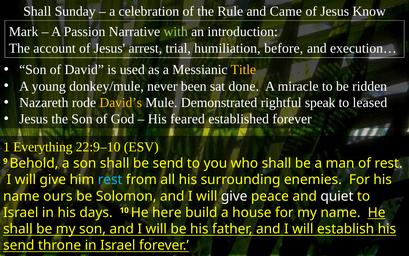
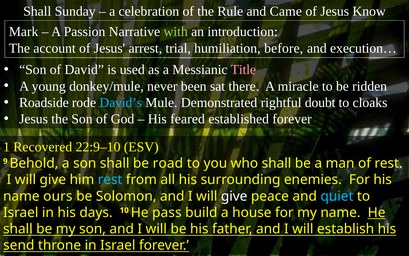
Title colour: yellow -> pink
done: done -> there
Nazareth: Nazareth -> Roadside
David’s colour: yellow -> light blue
speak: speak -> doubt
leased: leased -> cloaks
Everything: Everything -> Recovered
be send: send -> road
quiet colour: white -> light blue
here: here -> pass
